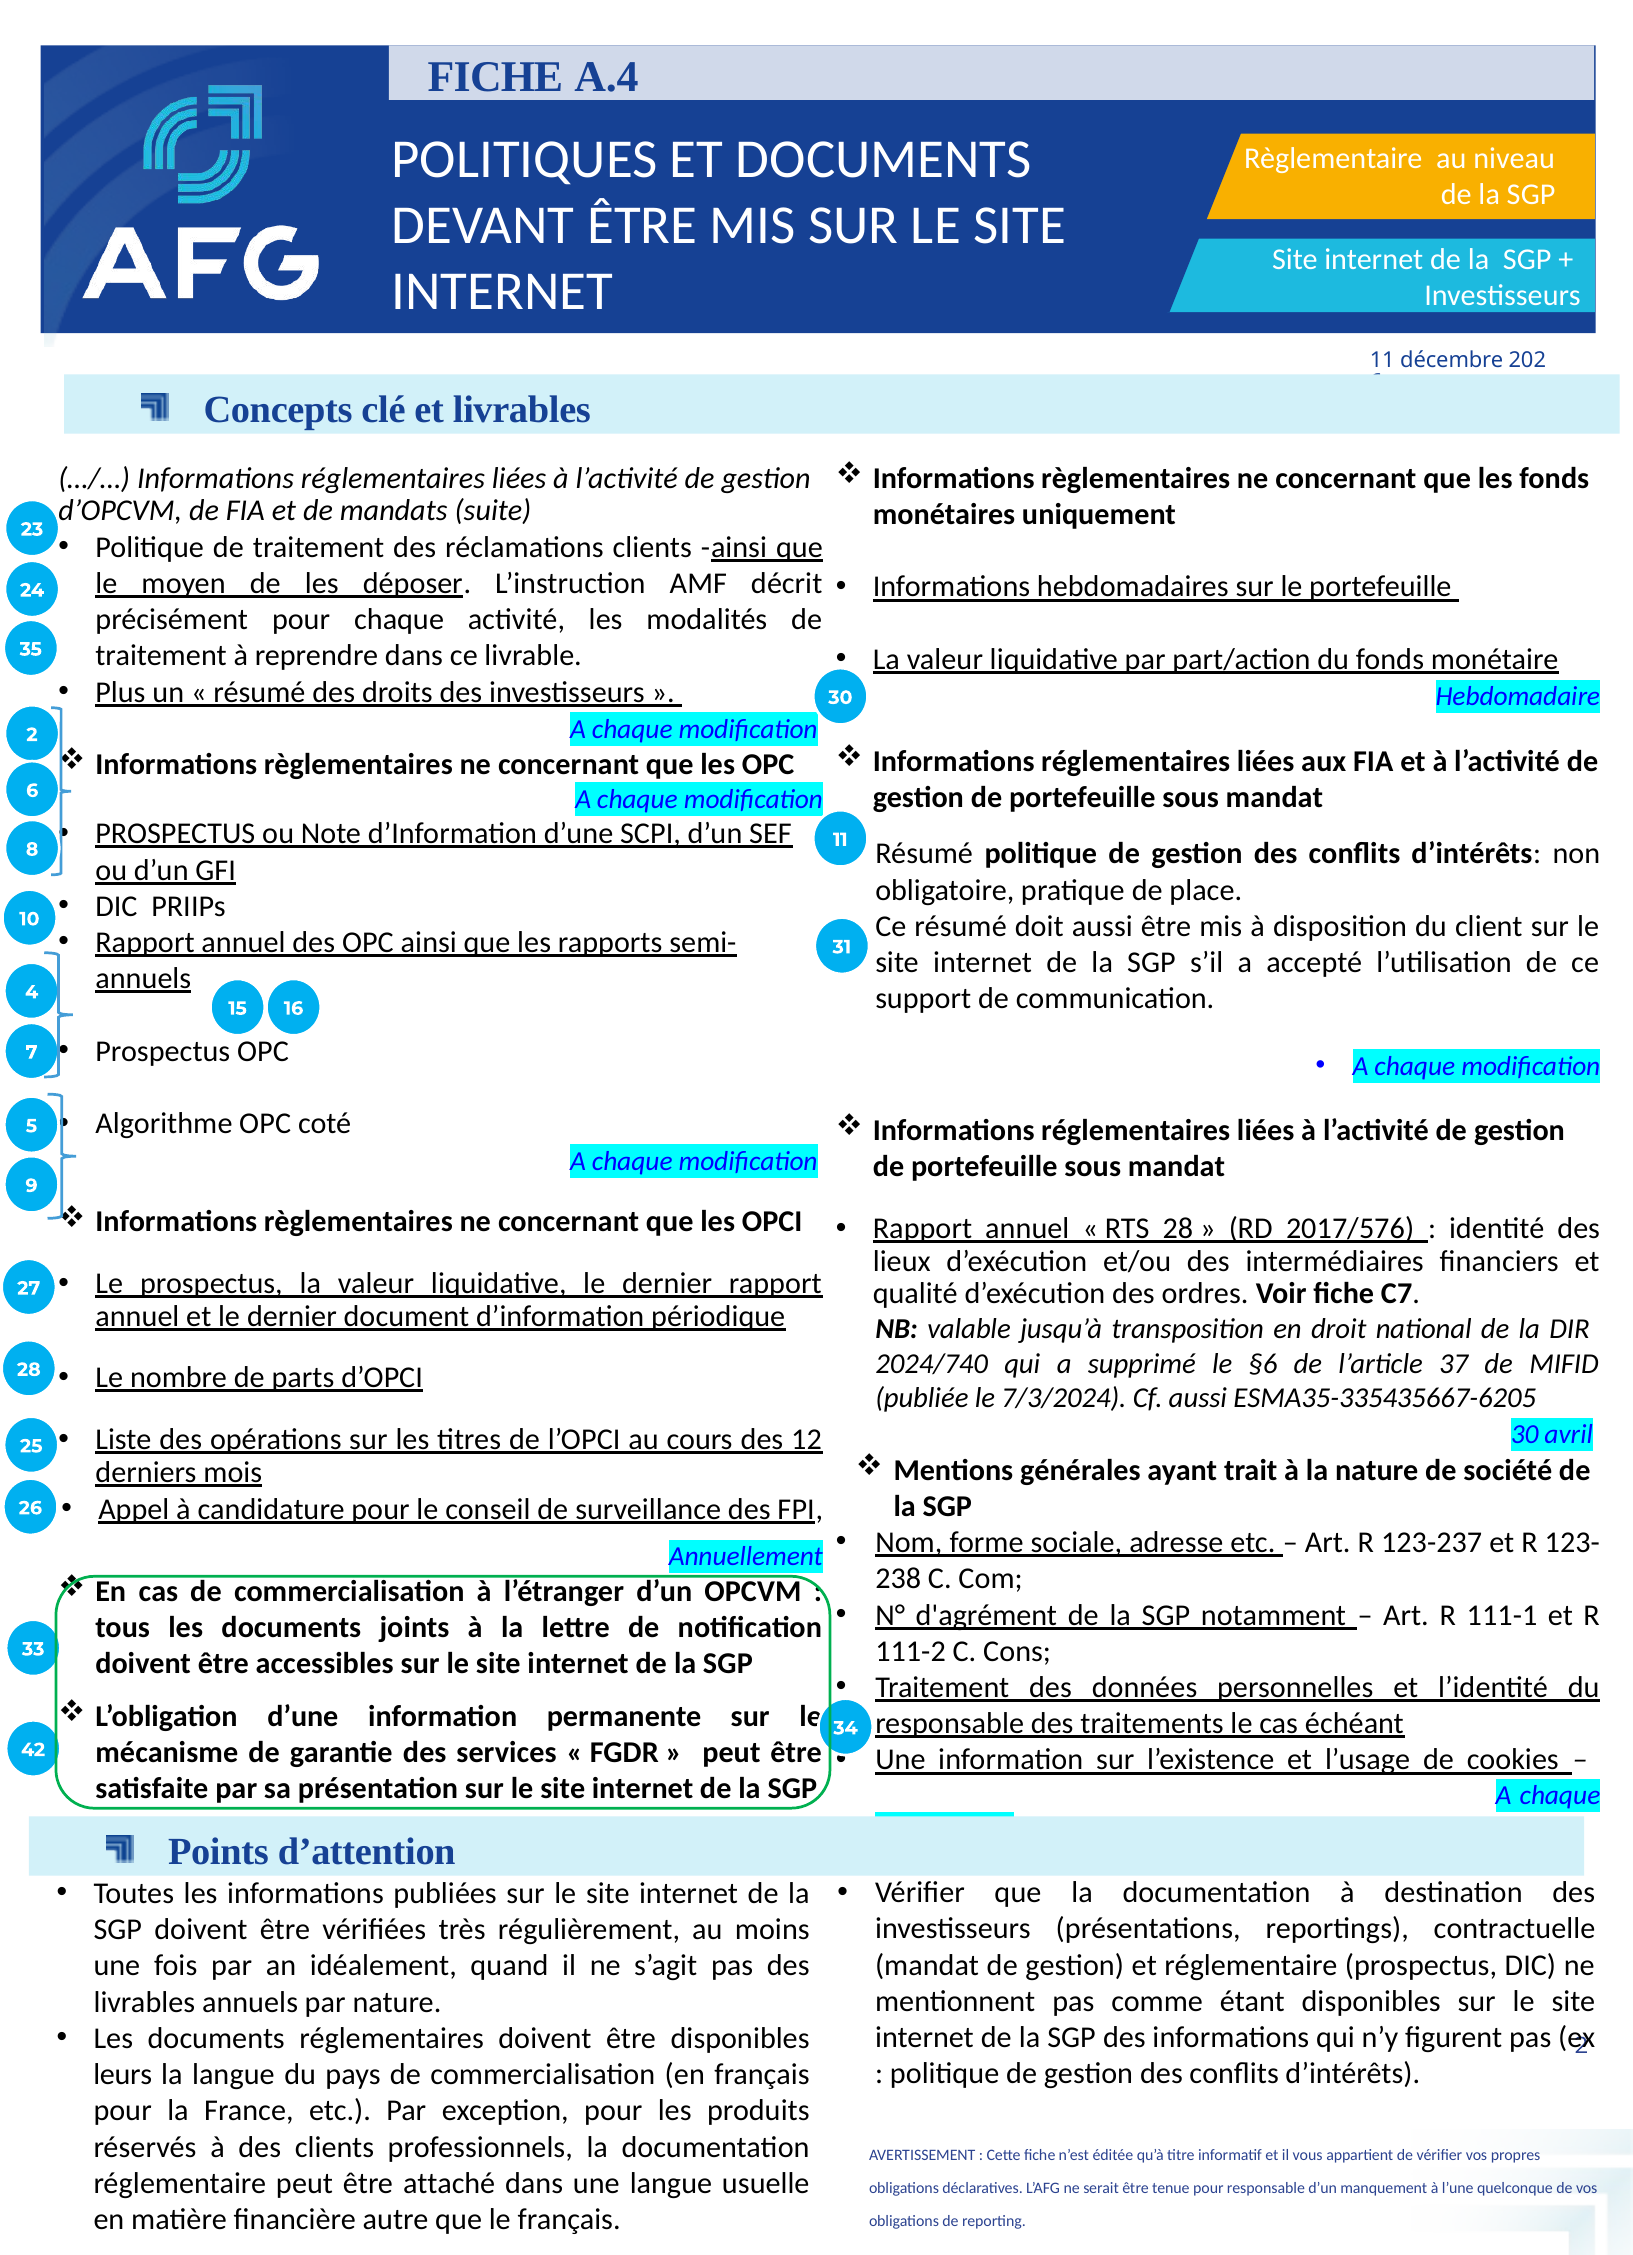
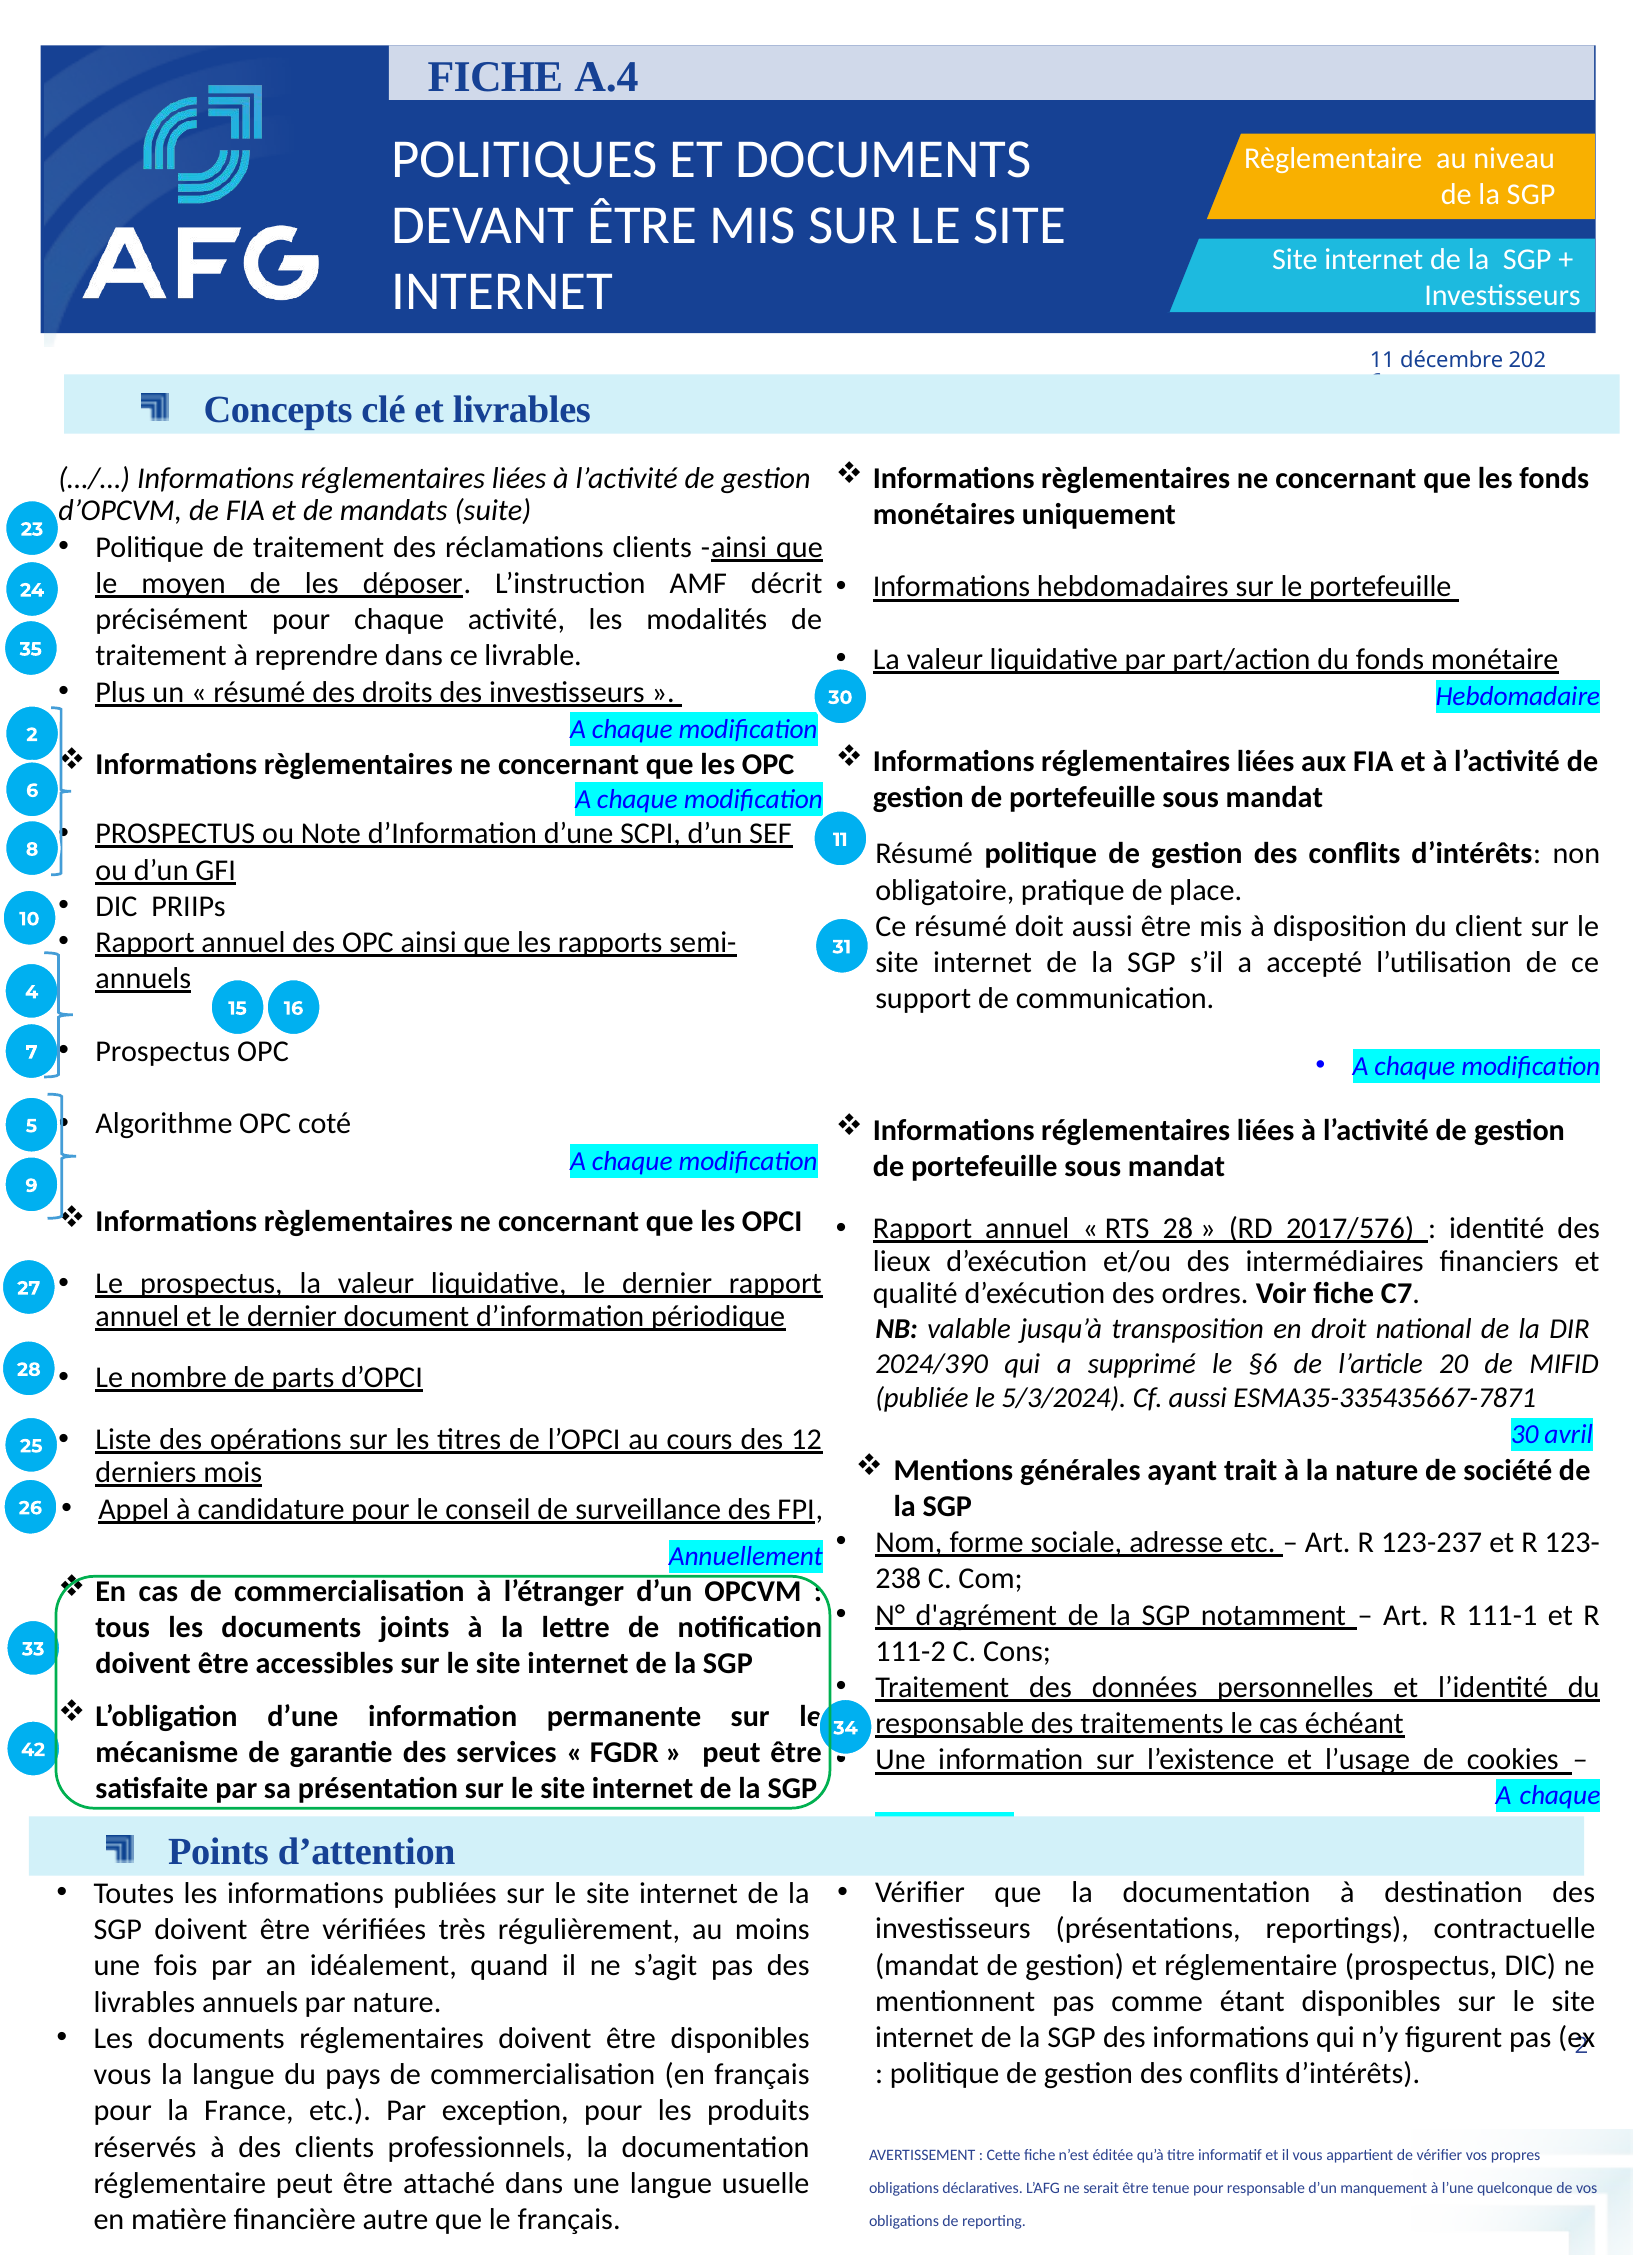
2024/740: 2024/740 -> 2024/390
37: 37 -> 20
7/3/2024: 7/3/2024 -> 5/3/2024
ESMA35-335435667-6205: ESMA35-335435667-6205 -> ESMA35-335435667-7871
leurs at (123, 2075): leurs -> vous
